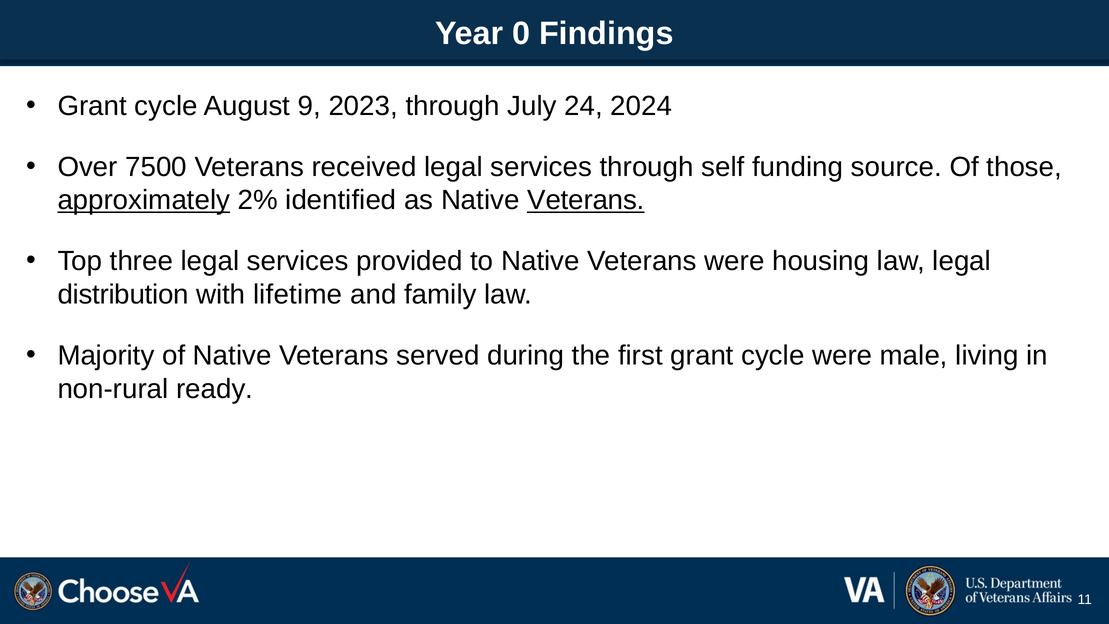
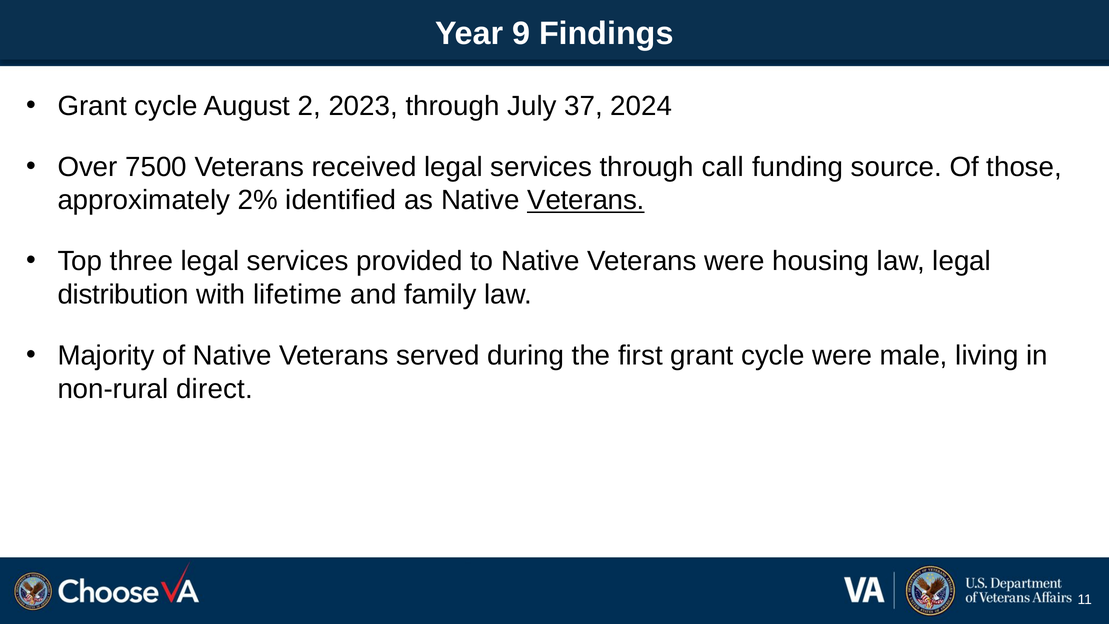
0: 0 -> 9
9: 9 -> 2
24: 24 -> 37
self: self -> call
approximately underline: present -> none
ready: ready -> direct
